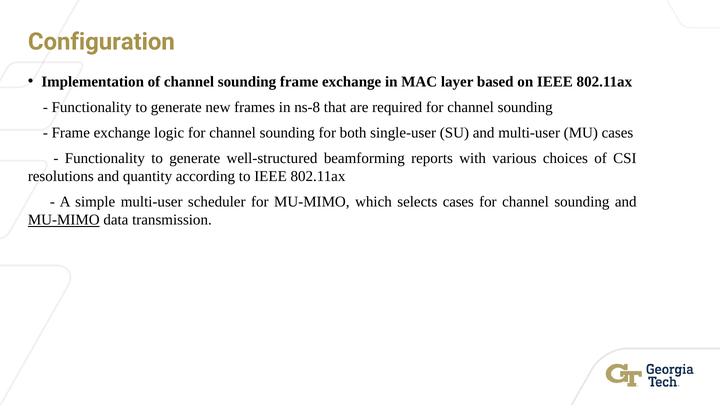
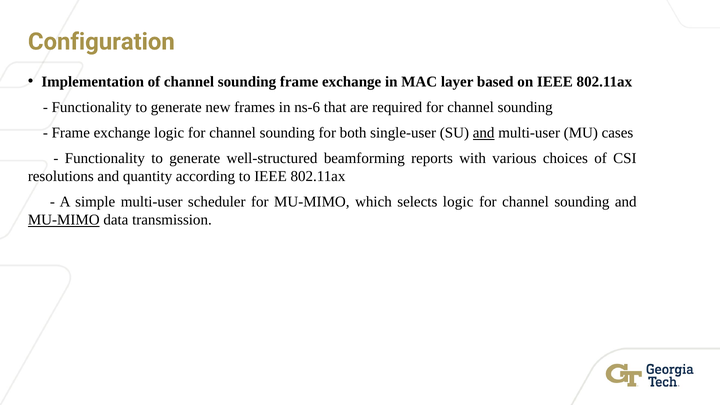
ns-8: ns-8 -> ns-6
and at (484, 133) underline: none -> present
selects cases: cases -> logic
